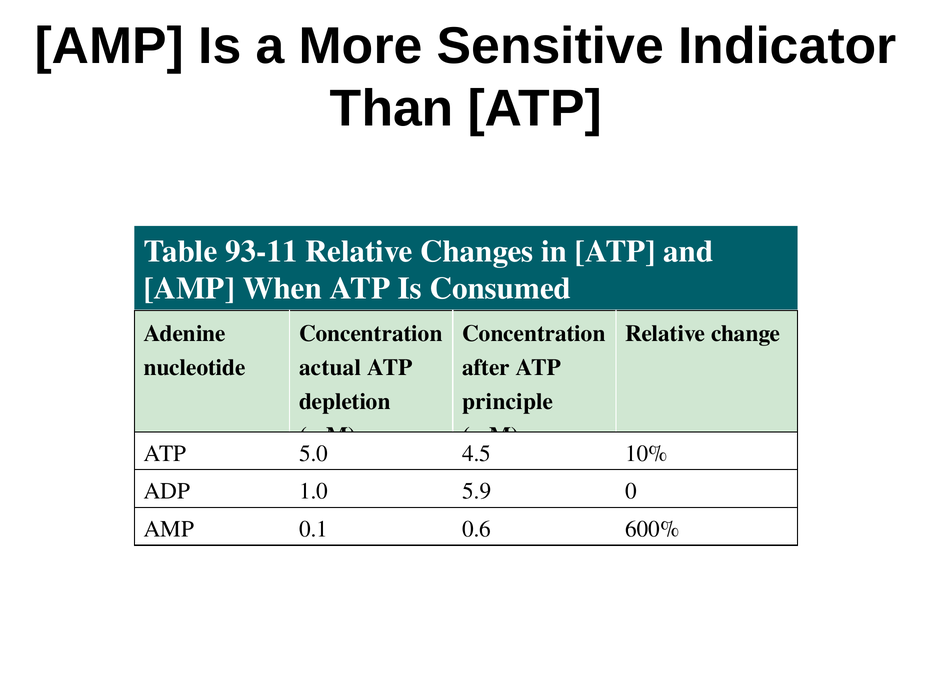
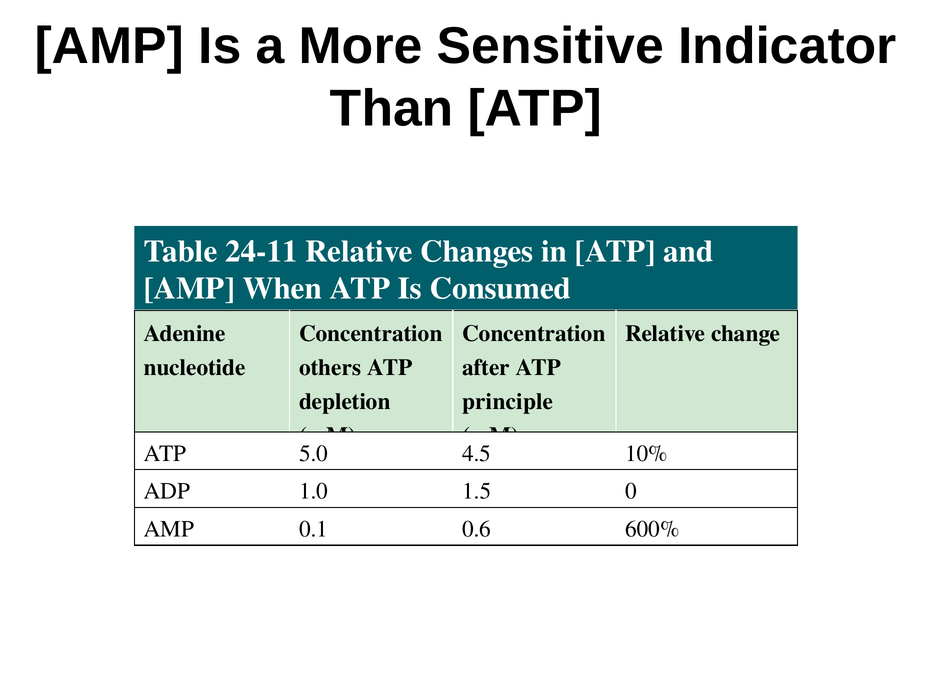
93-11: 93-11 -> 24-11
actual: actual -> others
5.9: 5.9 -> 1.5
